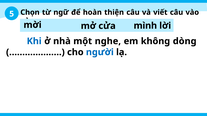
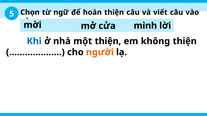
một nghe: nghe -> thiện
không dòng: dòng -> thiện
người colour: blue -> orange
